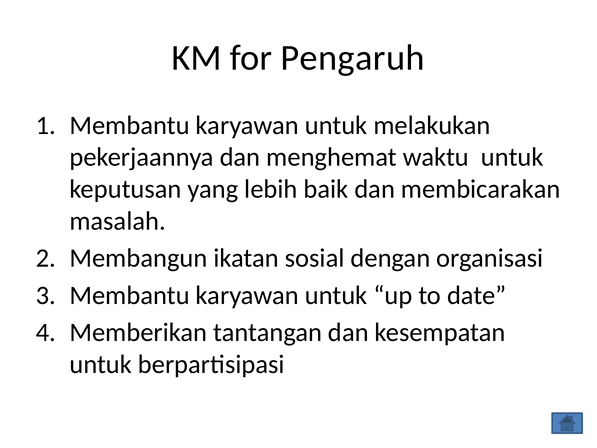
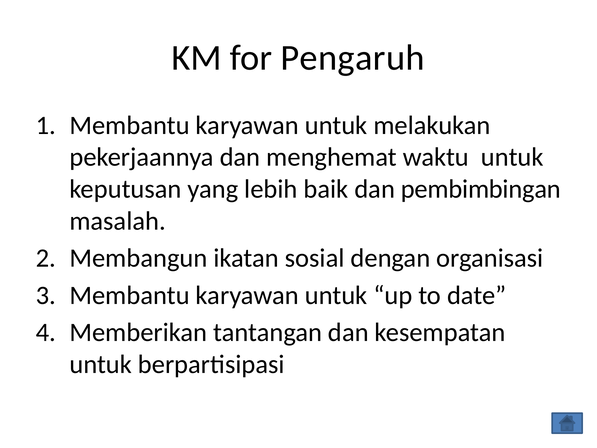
membicarakan: membicarakan -> pembimbingan
